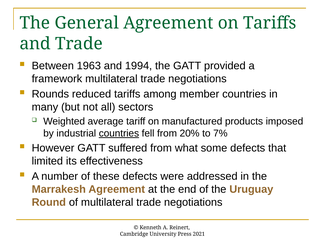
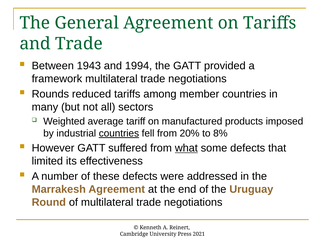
1963: 1963 -> 1943
7%: 7% -> 8%
what underline: none -> present
